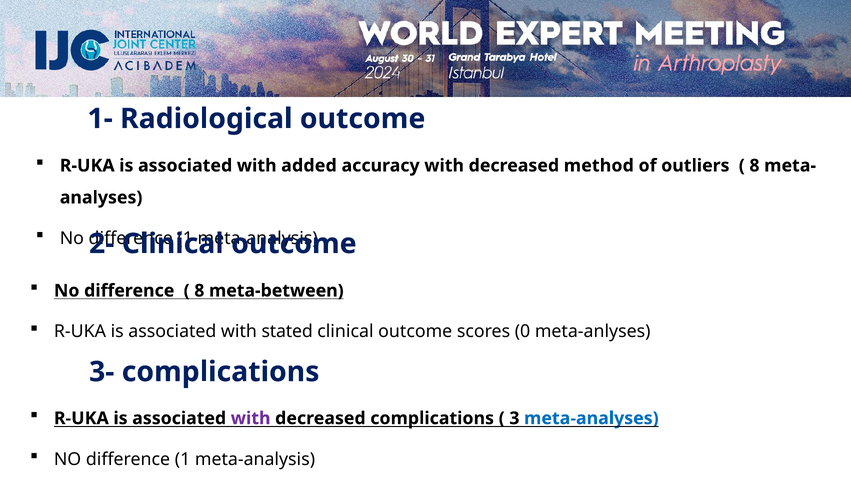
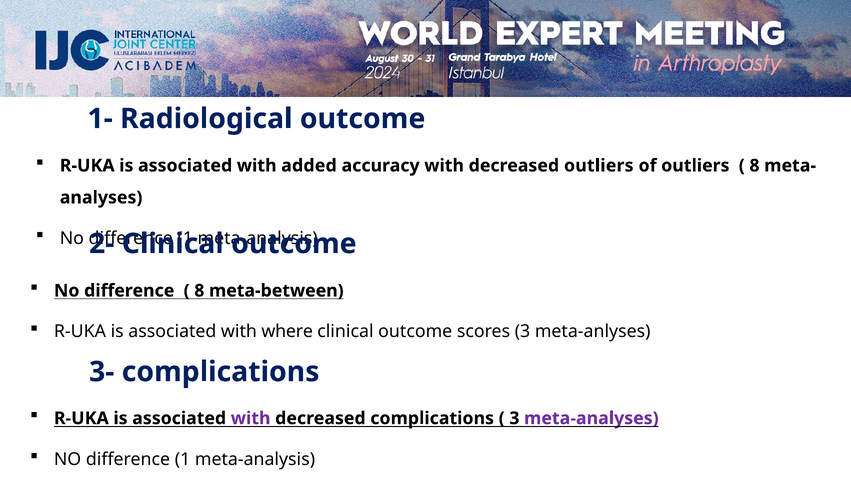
decreased method: method -> outliers
stated: stated -> where
scores 0: 0 -> 3
meta-analyses colour: blue -> purple
